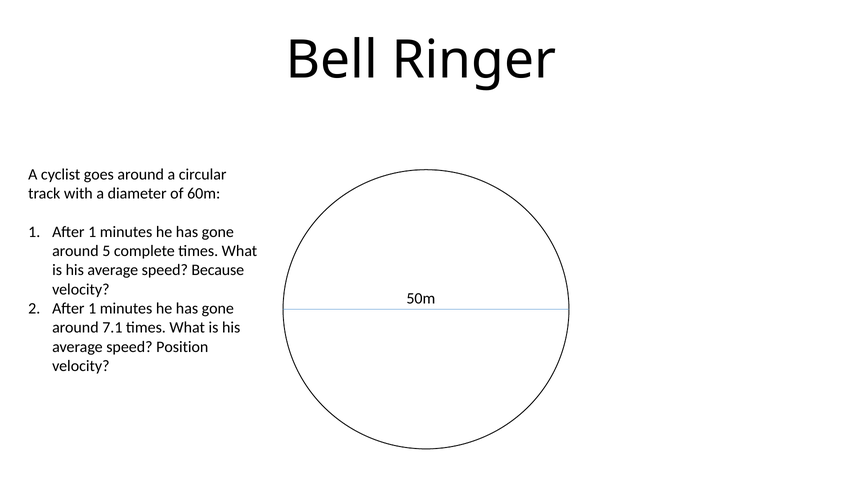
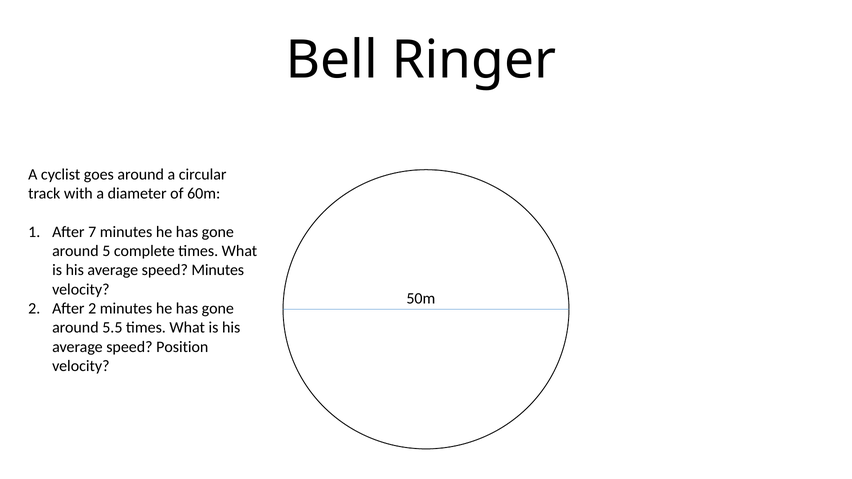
1 at (92, 232): 1 -> 7
speed Because: Because -> Minutes
1 at (92, 309): 1 -> 2
7.1: 7.1 -> 5.5
